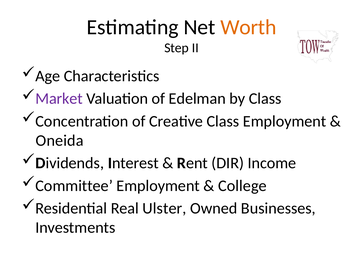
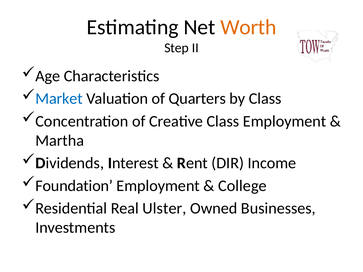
Market colour: purple -> blue
Edelman: Edelman -> Quarters
Oneida: Oneida -> Martha
Committee: Committee -> Foundation
